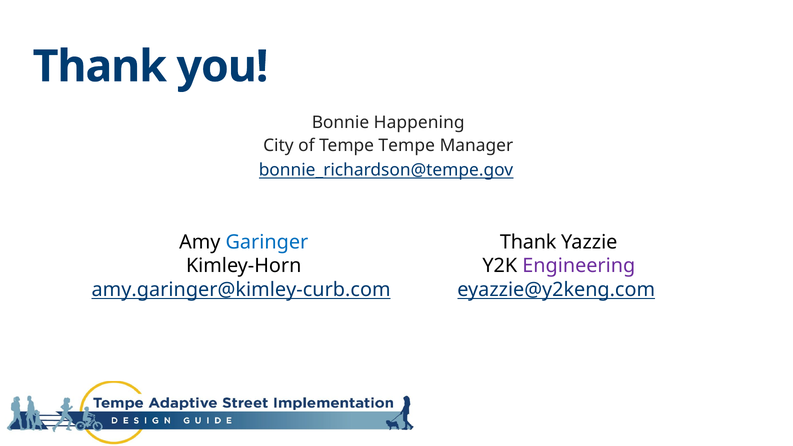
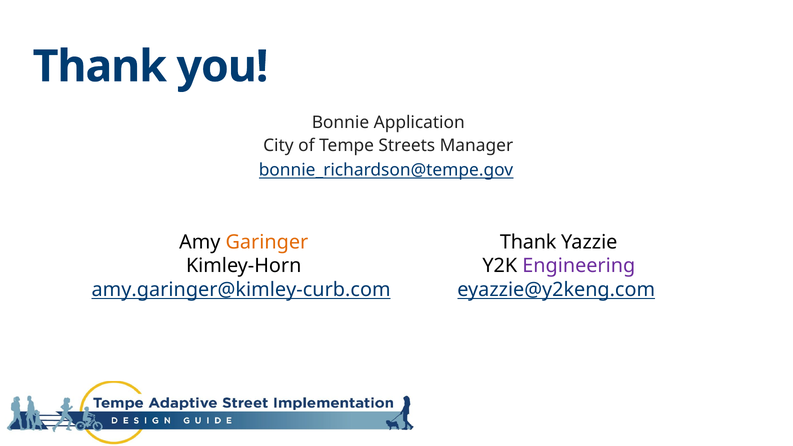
Happening: Happening -> Application
Tempe Tempe: Tempe -> Streets
Garinger colour: blue -> orange
